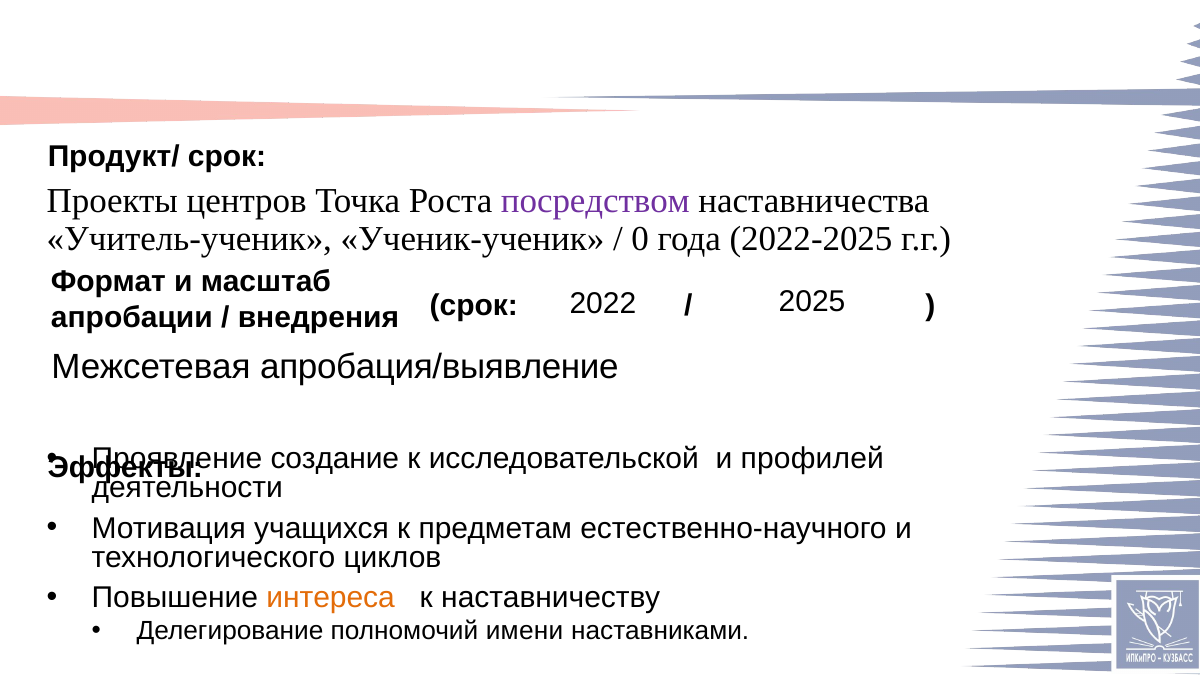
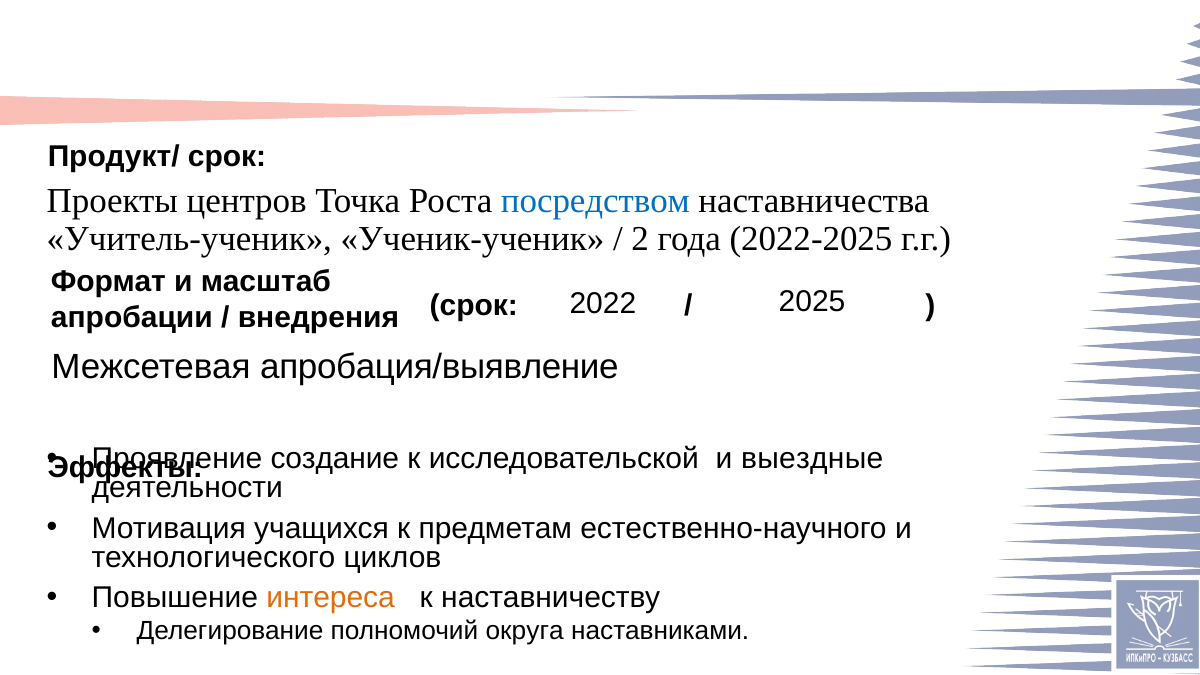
посредством colour: purple -> blue
0: 0 -> 2
профилей: профилей -> выездные
имени: имени -> округа
